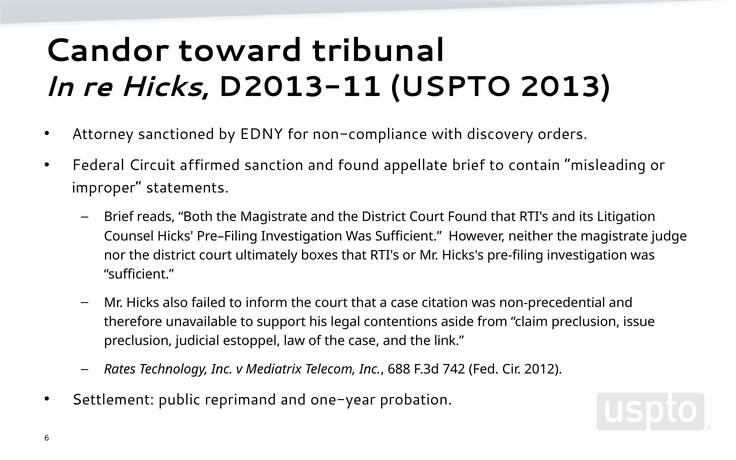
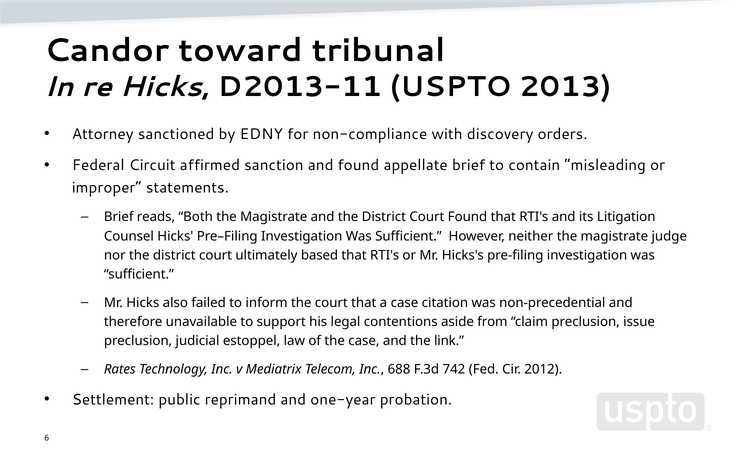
boxes: boxes -> based
